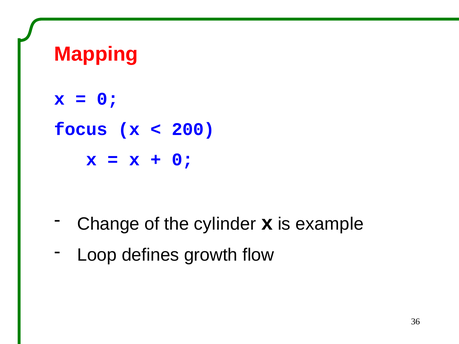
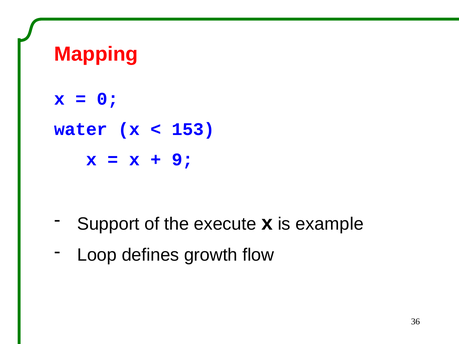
focus: focus -> water
200: 200 -> 153
0 at (183, 160): 0 -> 9
Change: Change -> Support
cylinder: cylinder -> execute
